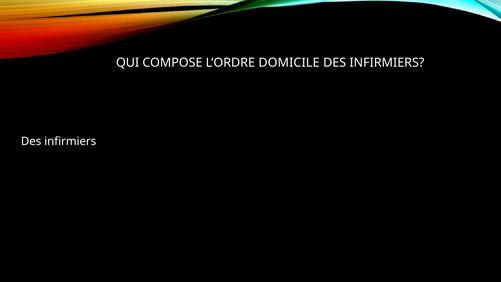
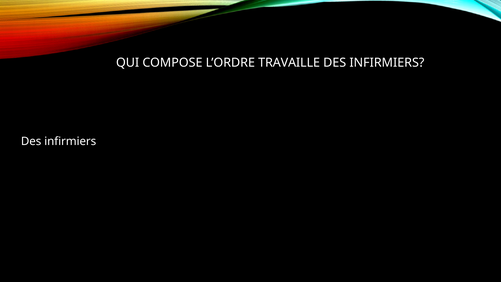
DOMICILE: DOMICILE -> TRAVAILLE
